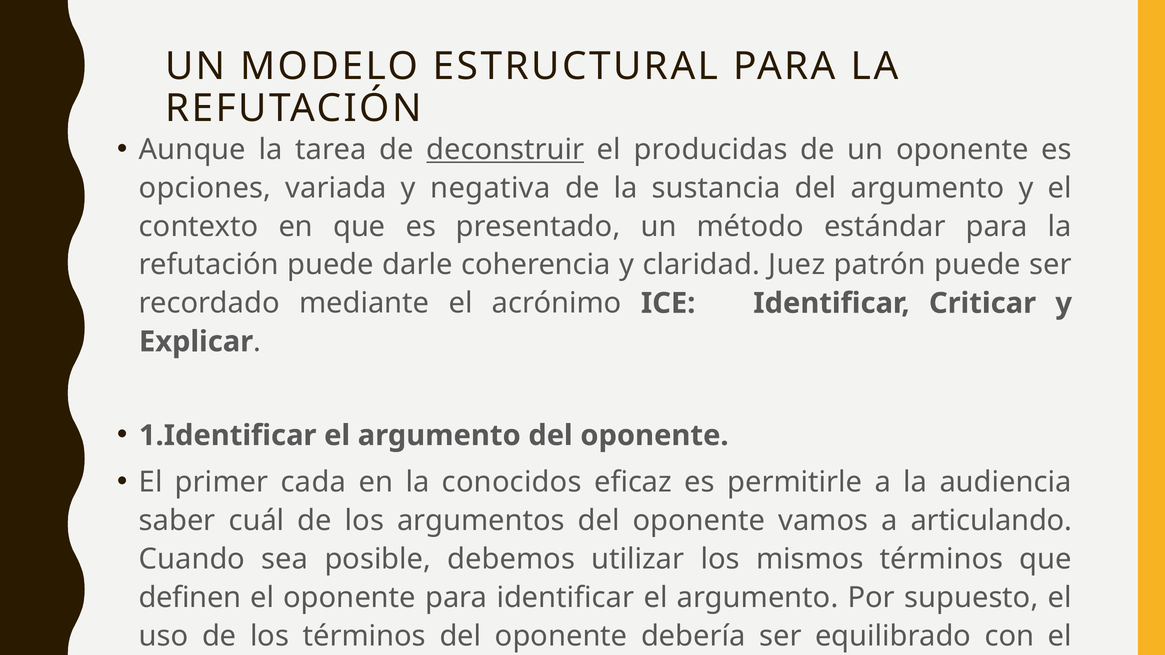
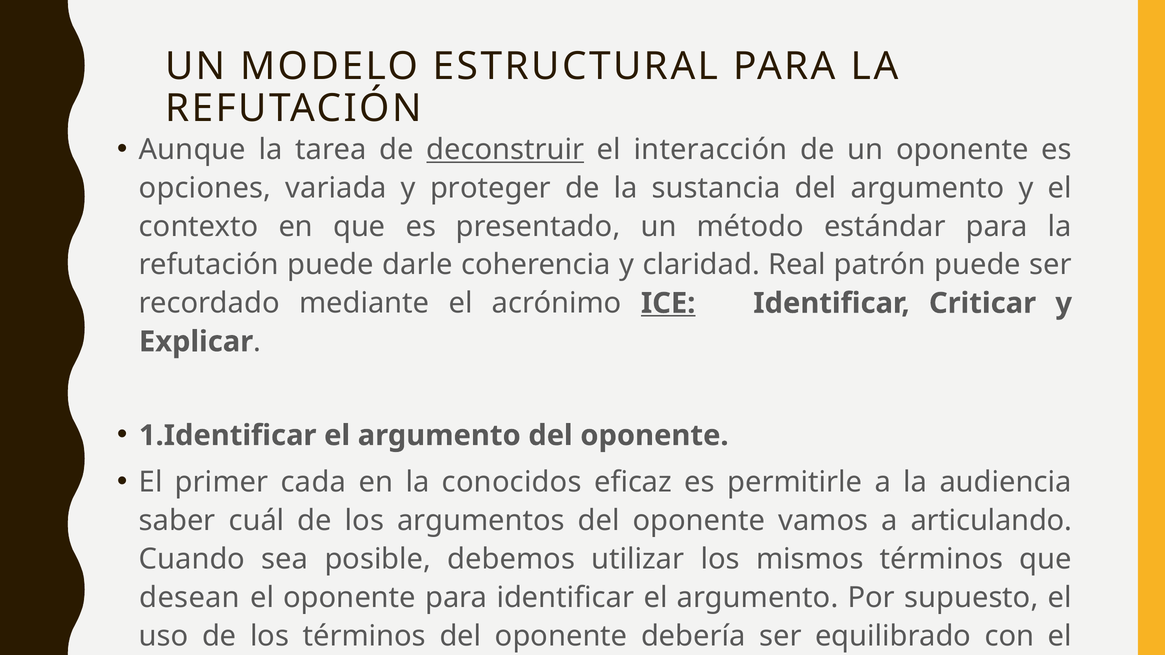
producidas: producidas -> interacción
negativa: negativa -> proteger
Juez: Juez -> Real
ICE underline: none -> present
definen: definen -> desean
